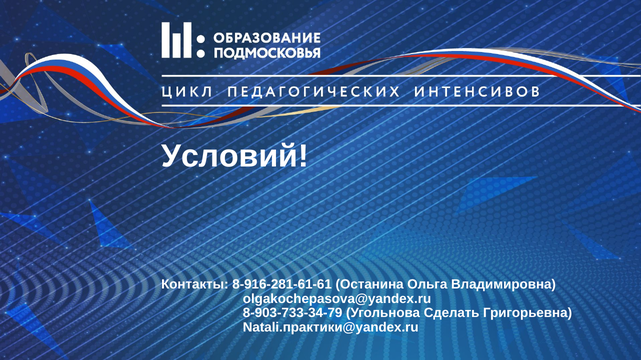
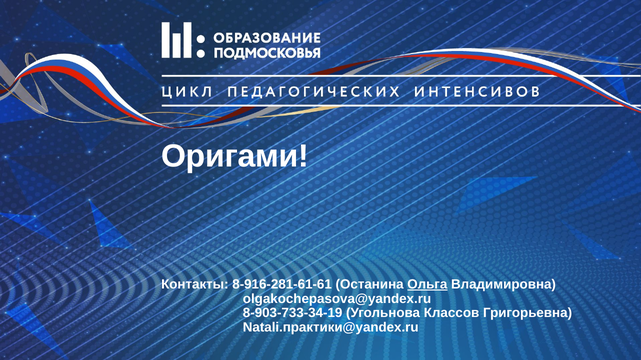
Условий: Условий -> Оригами
Ольга underline: none -> present
8-903-733-34-79: 8-903-733-34-79 -> 8-903-733-34-19
Сделать: Сделать -> Классов
